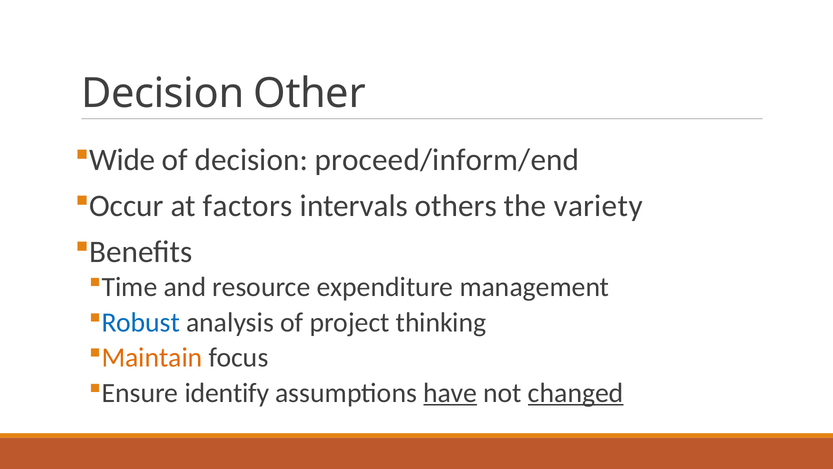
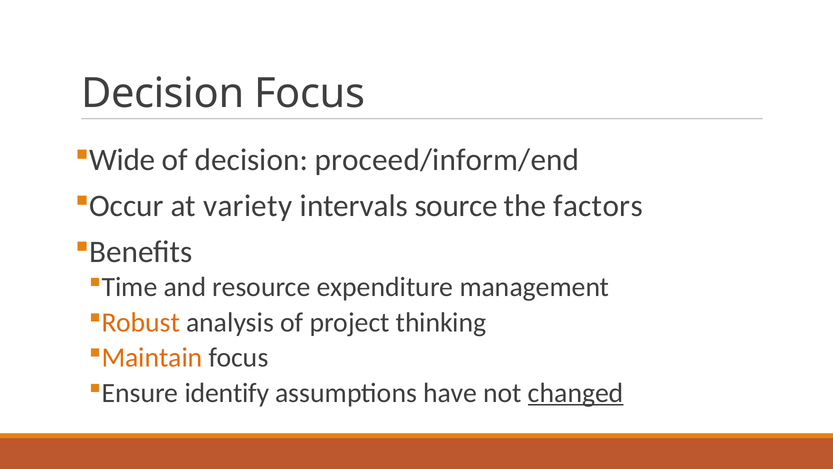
Decision Other: Other -> Focus
factors: factors -> variety
others: others -> source
variety: variety -> factors
Robust colour: blue -> orange
have underline: present -> none
